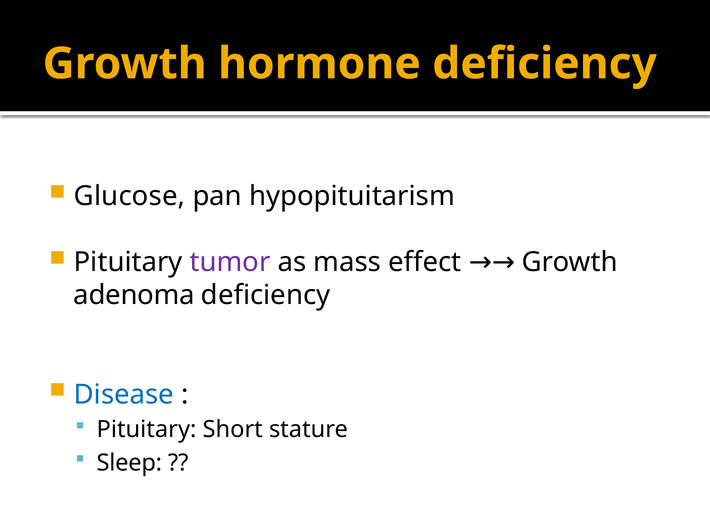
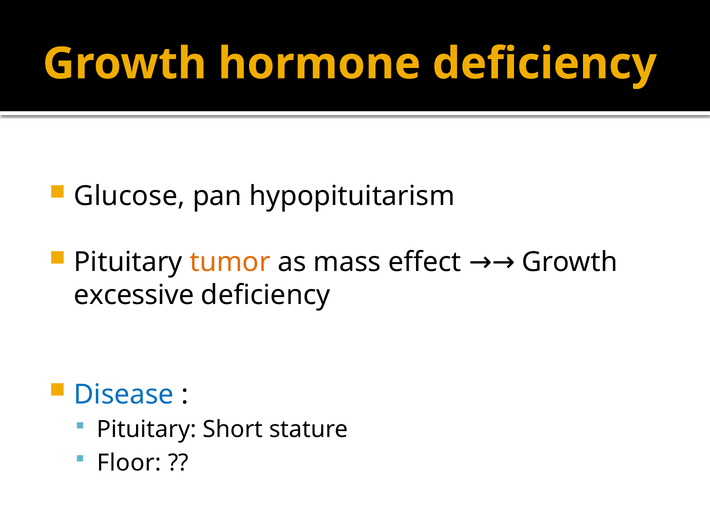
tumor colour: purple -> orange
adenoma: adenoma -> excessive
Sleep: Sleep -> Floor
